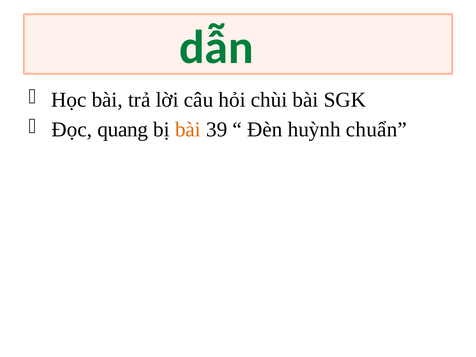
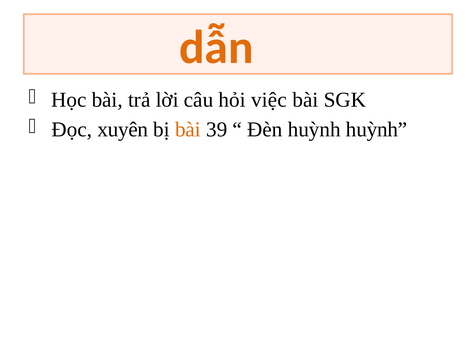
dẫn colour: green -> orange
chùi: chùi -> việc
quang: quang -> xuyên
huỳnh chuẩn: chuẩn -> huỳnh
